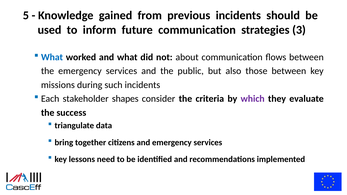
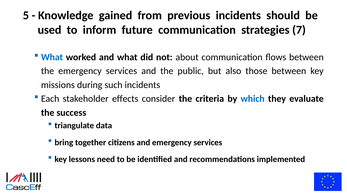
3: 3 -> 7
shapes: shapes -> effects
which colour: purple -> blue
